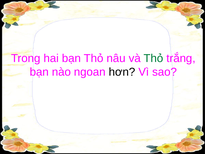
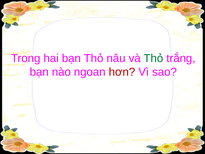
hơn colour: black -> red
